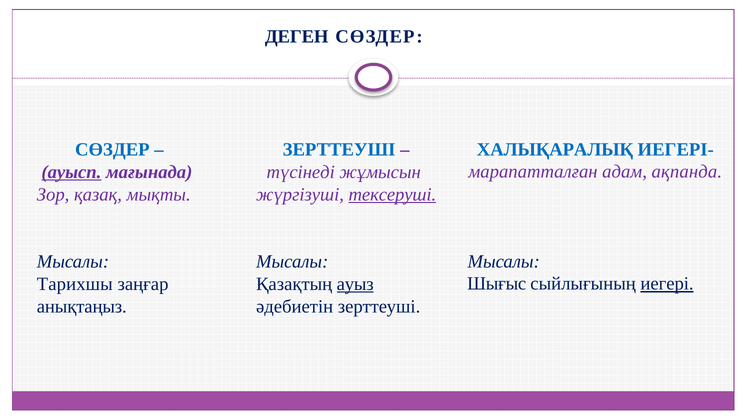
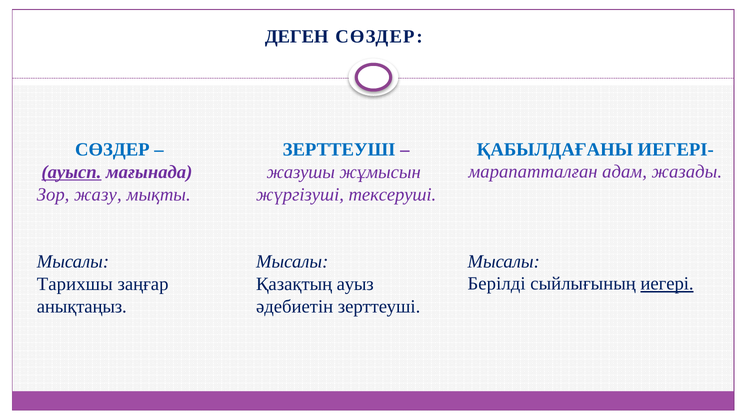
ХАЛЫҚАРАЛЫҚ: ХАЛЫҚАРАЛЫҚ -> ҚАБЫЛДАҒАНЫ
ақпанда: ақпанда -> жазады
түсінеді: түсінеді -> жазушы
қазақ: қазақ -> жазу
тексеруші underline: present -> none
Шығыс: Шығыс -> Берілді
ауыз underline: present -> none
